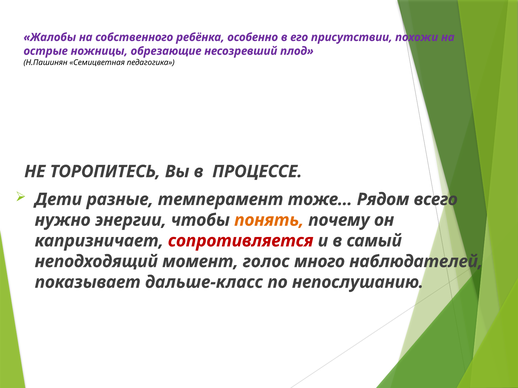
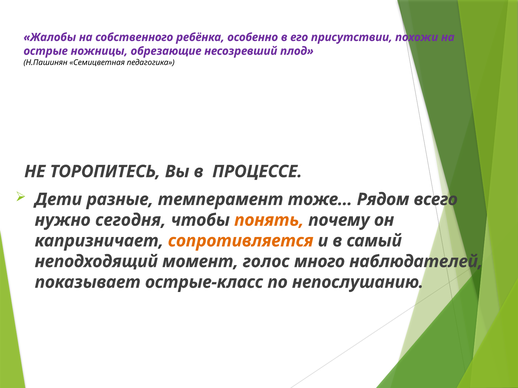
энергии: энергии -> сегодня
сопротивляется colour: red -> orange
дальше-класс: дальше-класс -> острые-класс
